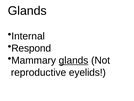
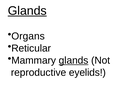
Glands at (27, 11) underline: none -> present
Internal: Internal -> Organs
Respond: Respond -> Reticular
